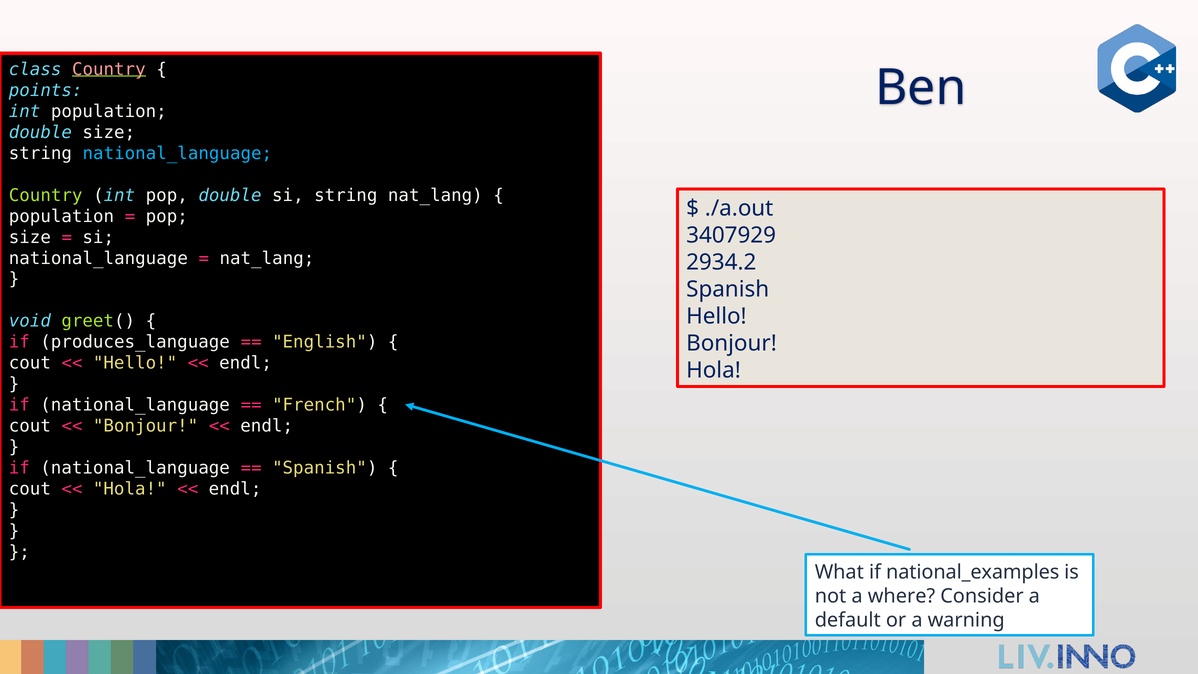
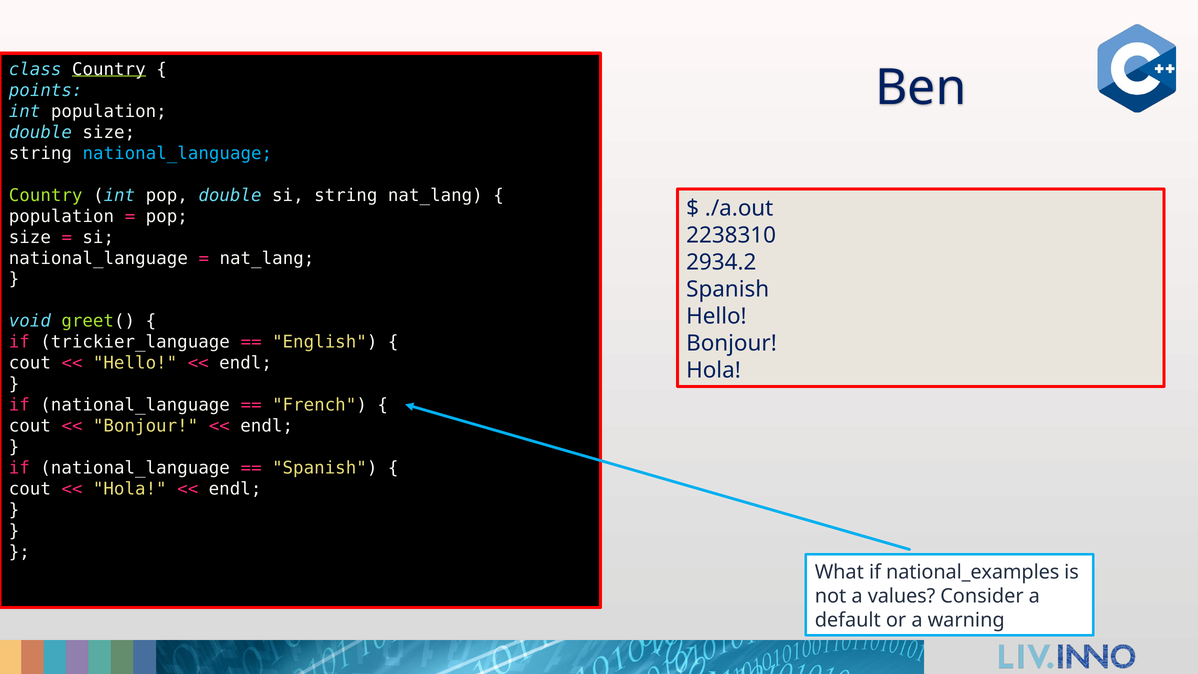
Country at (109, 69) colour: pink -> white
3407929: 3407929 -> 2238310
produces_language: produces_language -> trickier_language
where: where -> values
